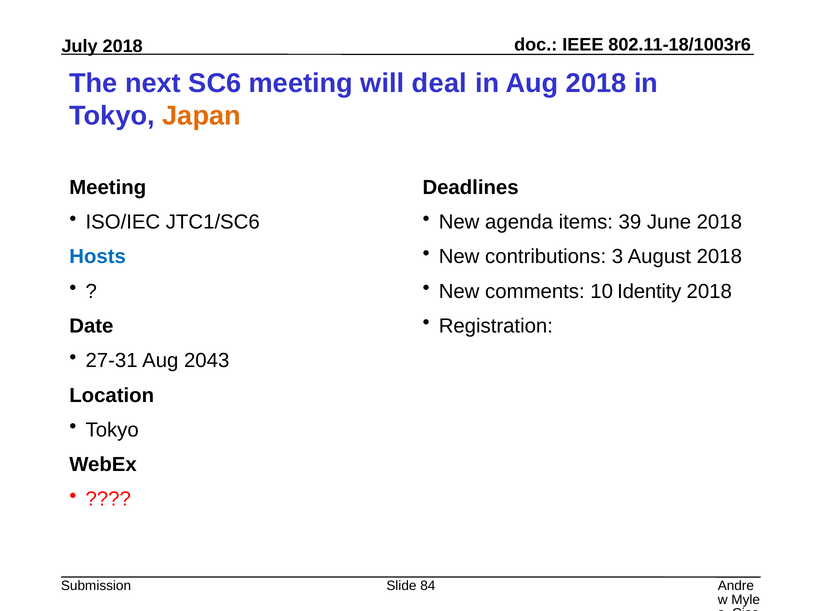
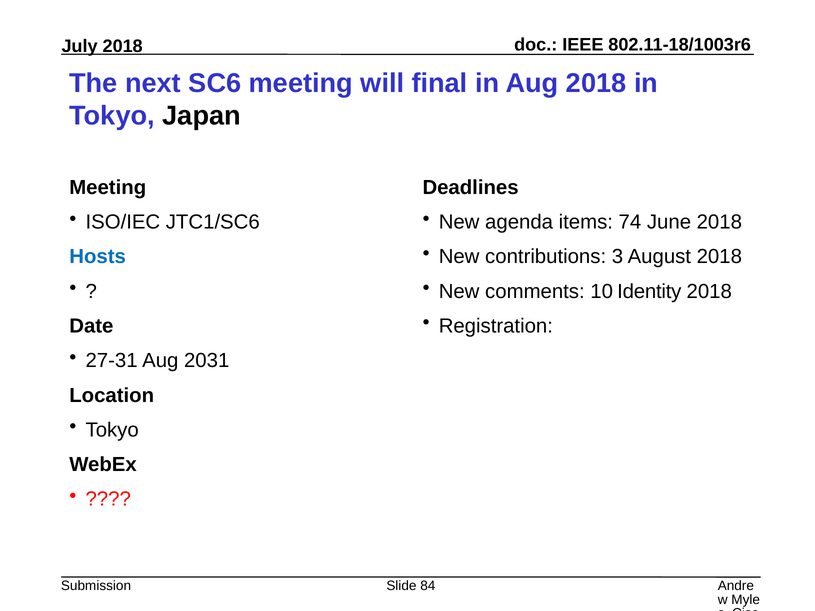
deal: deal -> final
Japan colour: orange -> black
39: 39 -> 74
2043: 2043 -> 2031
